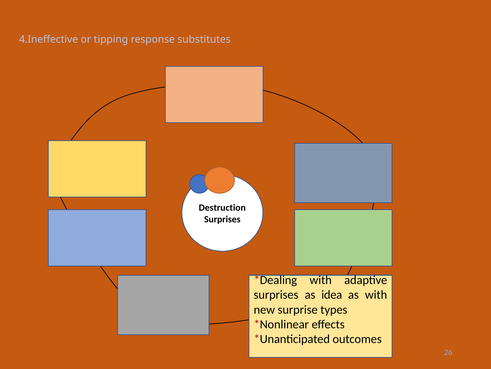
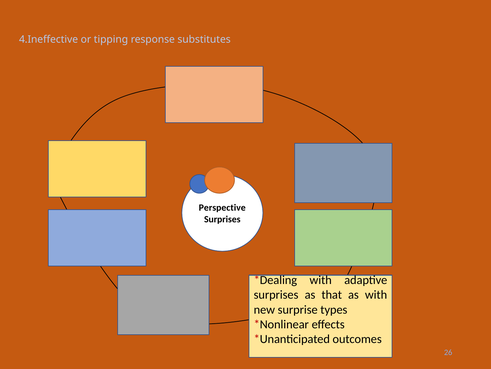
Destruction: Destruction -> Perspective
idea: idea -> that
